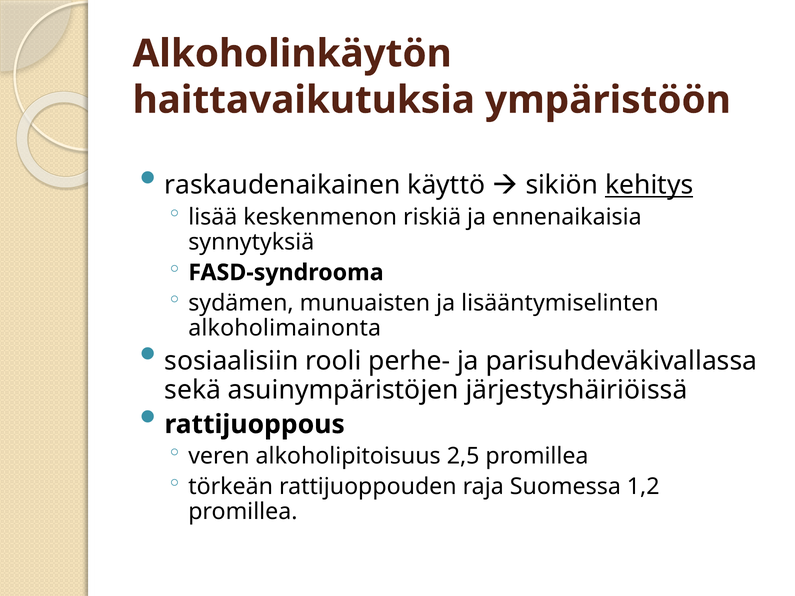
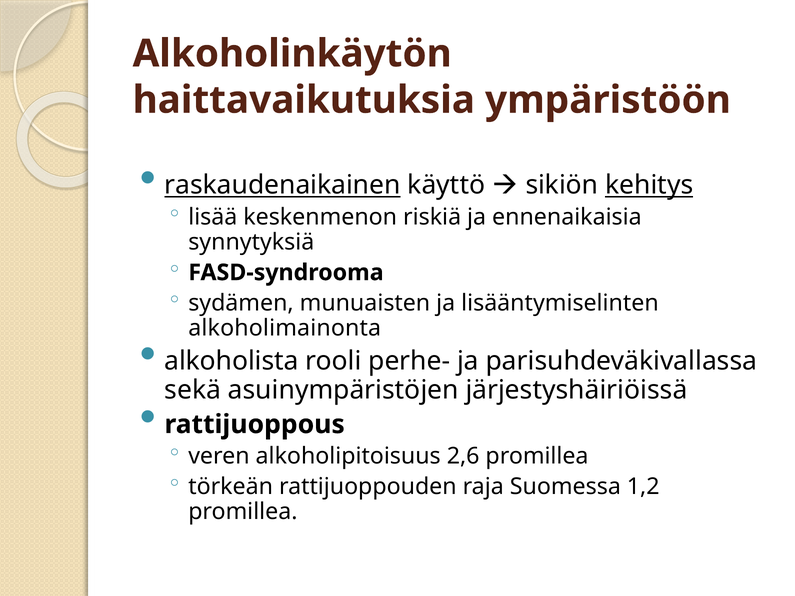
raskaudenaikainen underline: none -> present
sosiaalisiin: sosiaalisiin -> alkoholista
2,5: 2,5 -> 2,6
